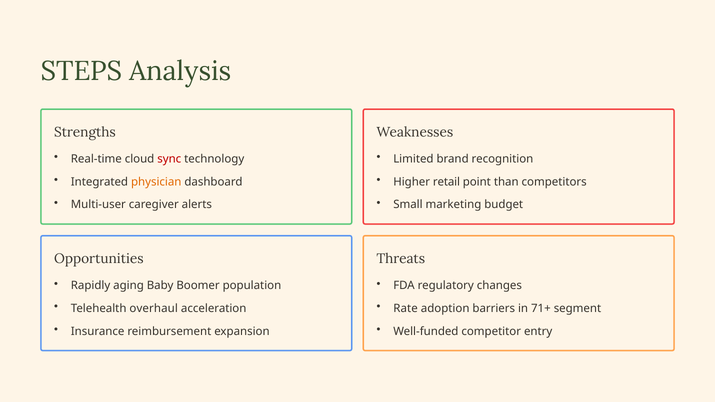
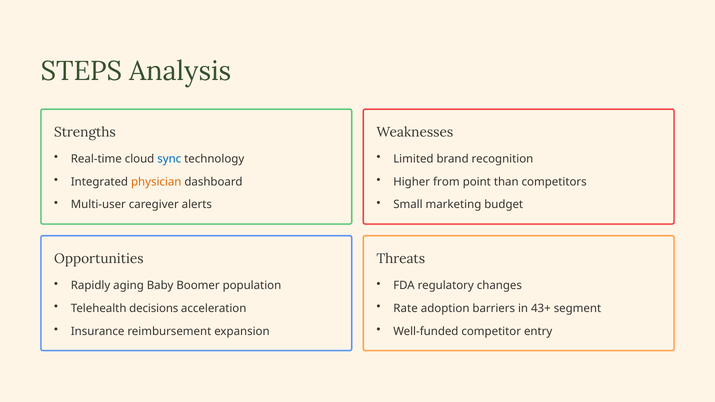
sync colour: red -> blue
retail: retail -> from
overhaul: overhaul -> decisions
71+: 71+ -> 43+
